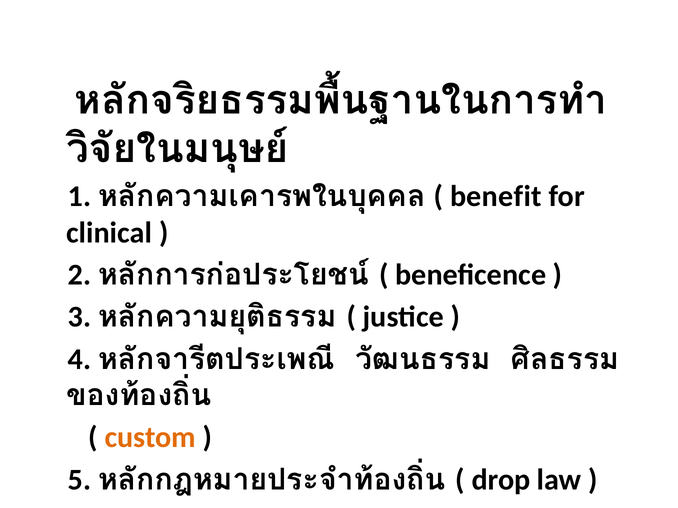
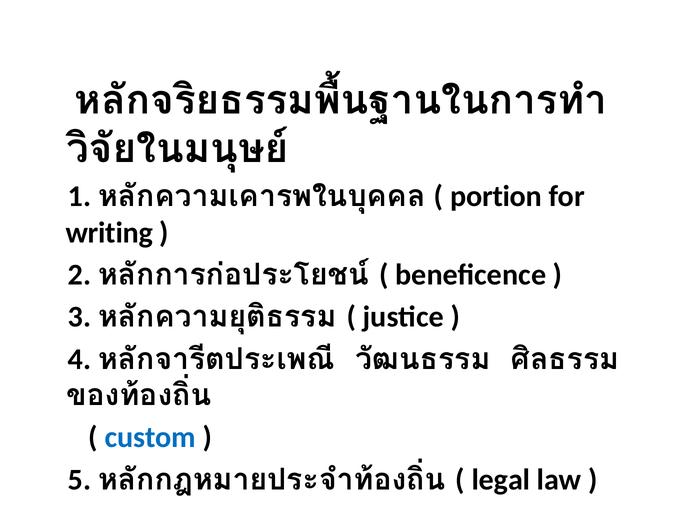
benefit: benefit -> portion
clinical: clinical -> writing
custom colour: orange -> blue
drop: drop -> legal
